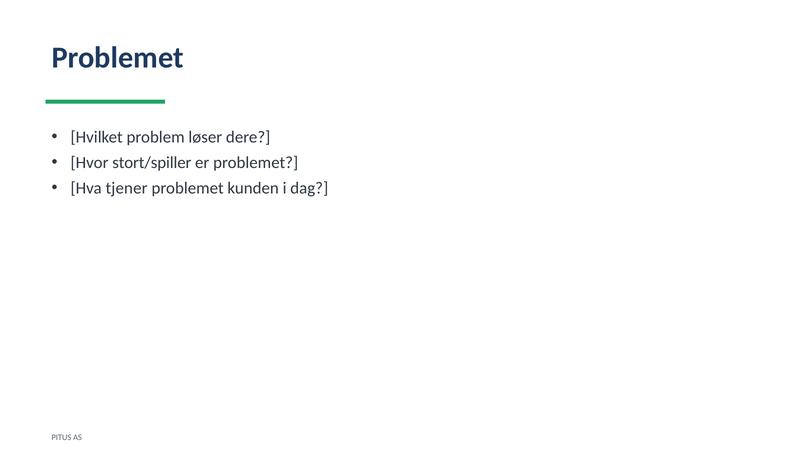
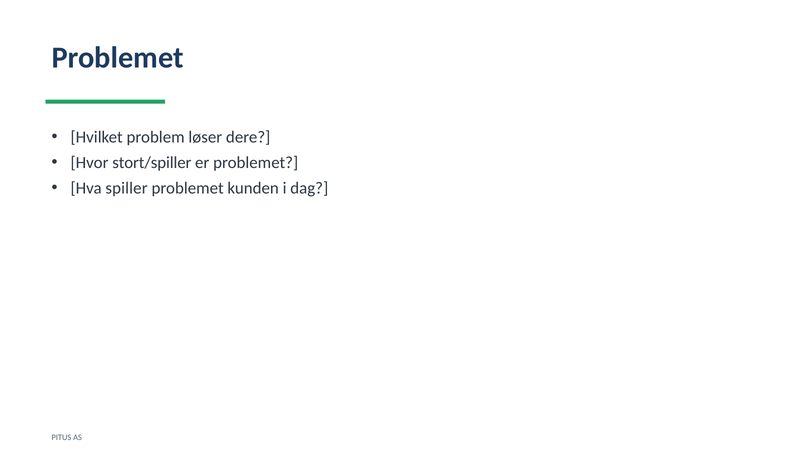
tjener: tjener -> spiller
